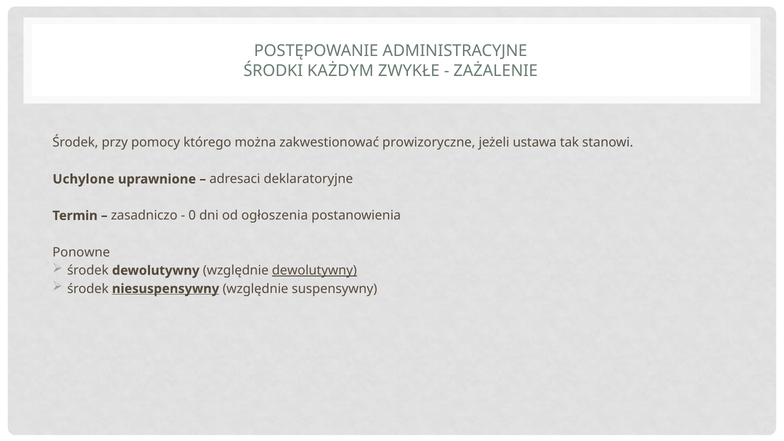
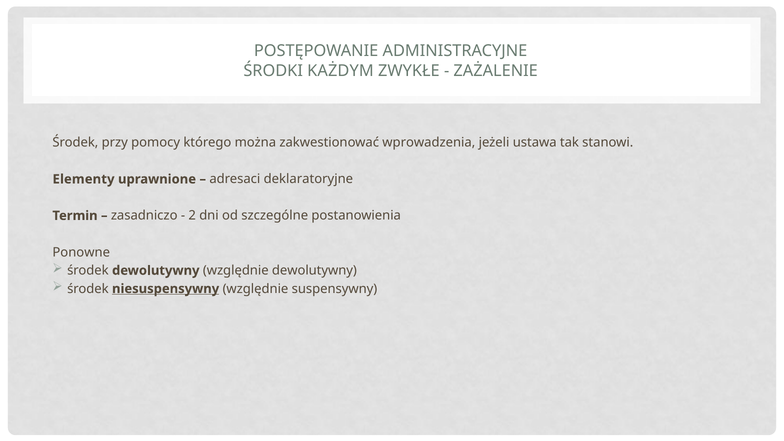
prowizoryczne: prowizoryczne -> wprowadzenia
Uchylone: Uchylone -> Elementy
0: 0 -> 2
ogłoszenia: ogłoszenia -> szczególne
dewolutywny at (314, 270) underline: present -> none
